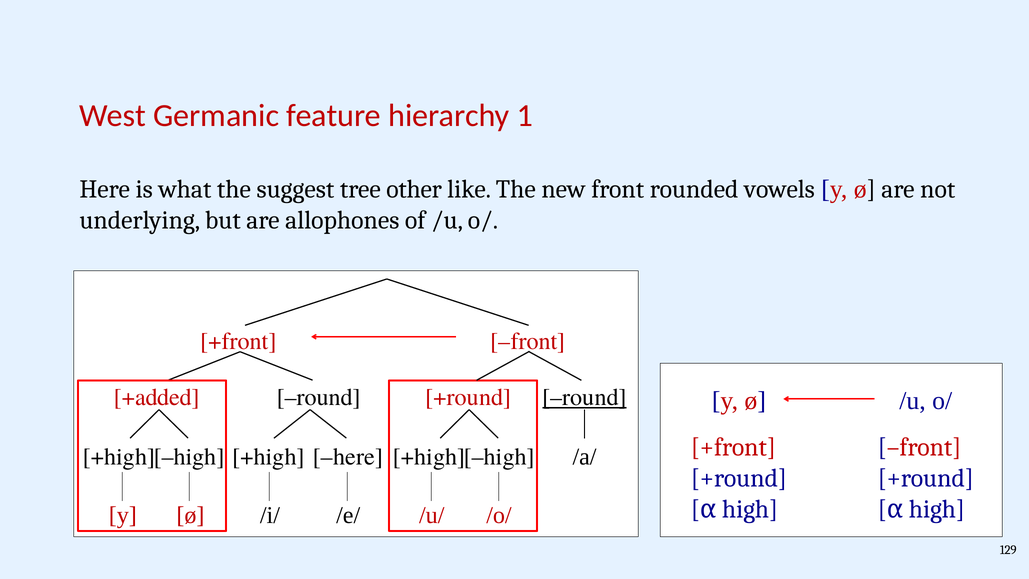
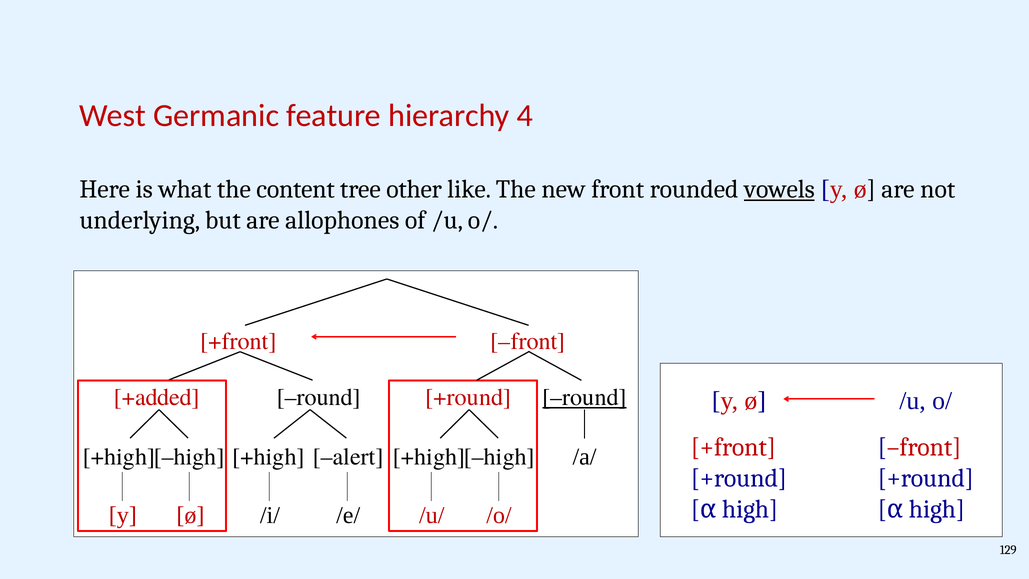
1: 1 -> 4
suggest: suggest -> content
vowels underline: none -> present
+high here: here -> alert
